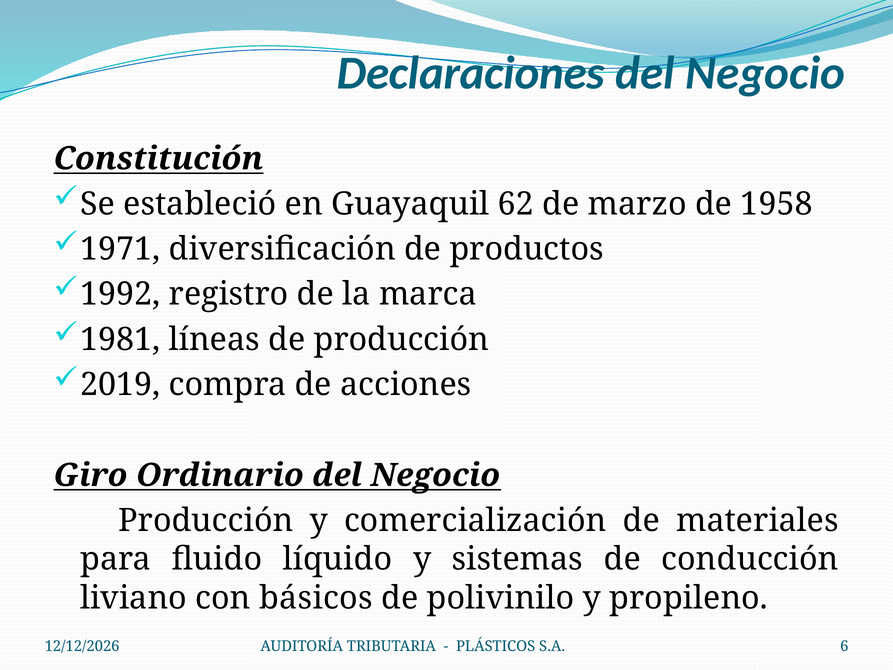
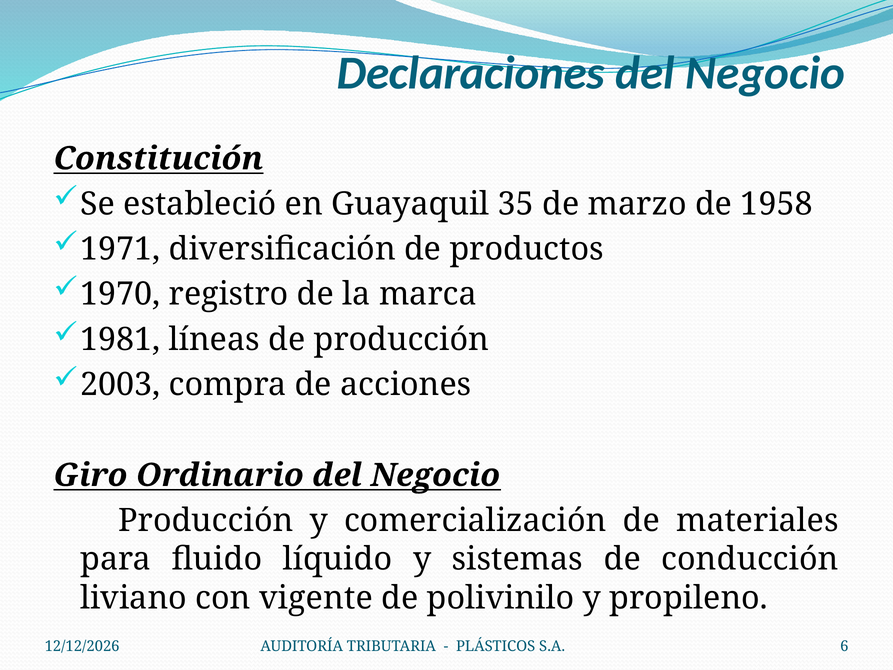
62: 62 -> 35
1992: 1992 -> 1970
2019: 2019 -> 2003
básicos: básicos -> vigente
